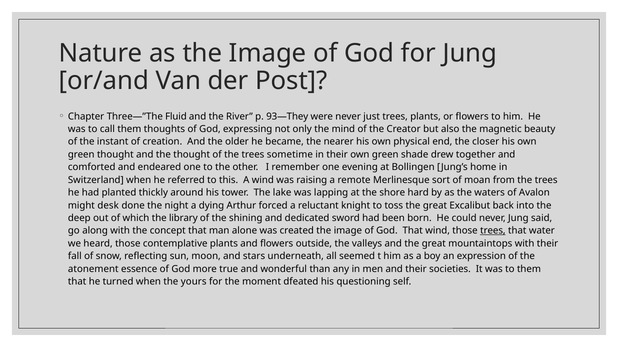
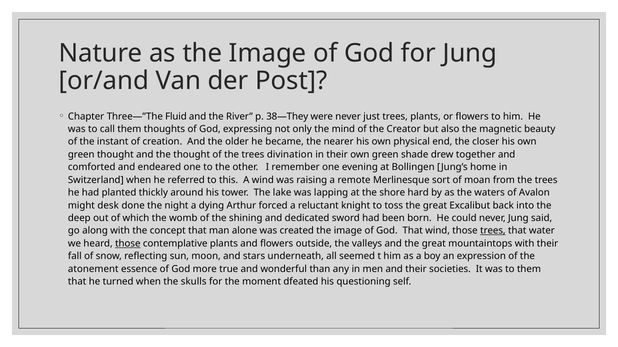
93—They: 93—They -> 38—They
sometime: sometime -> divination
library: library -> womb
those at (128, 244) underline: none -> present
yours: yours -> skulls
